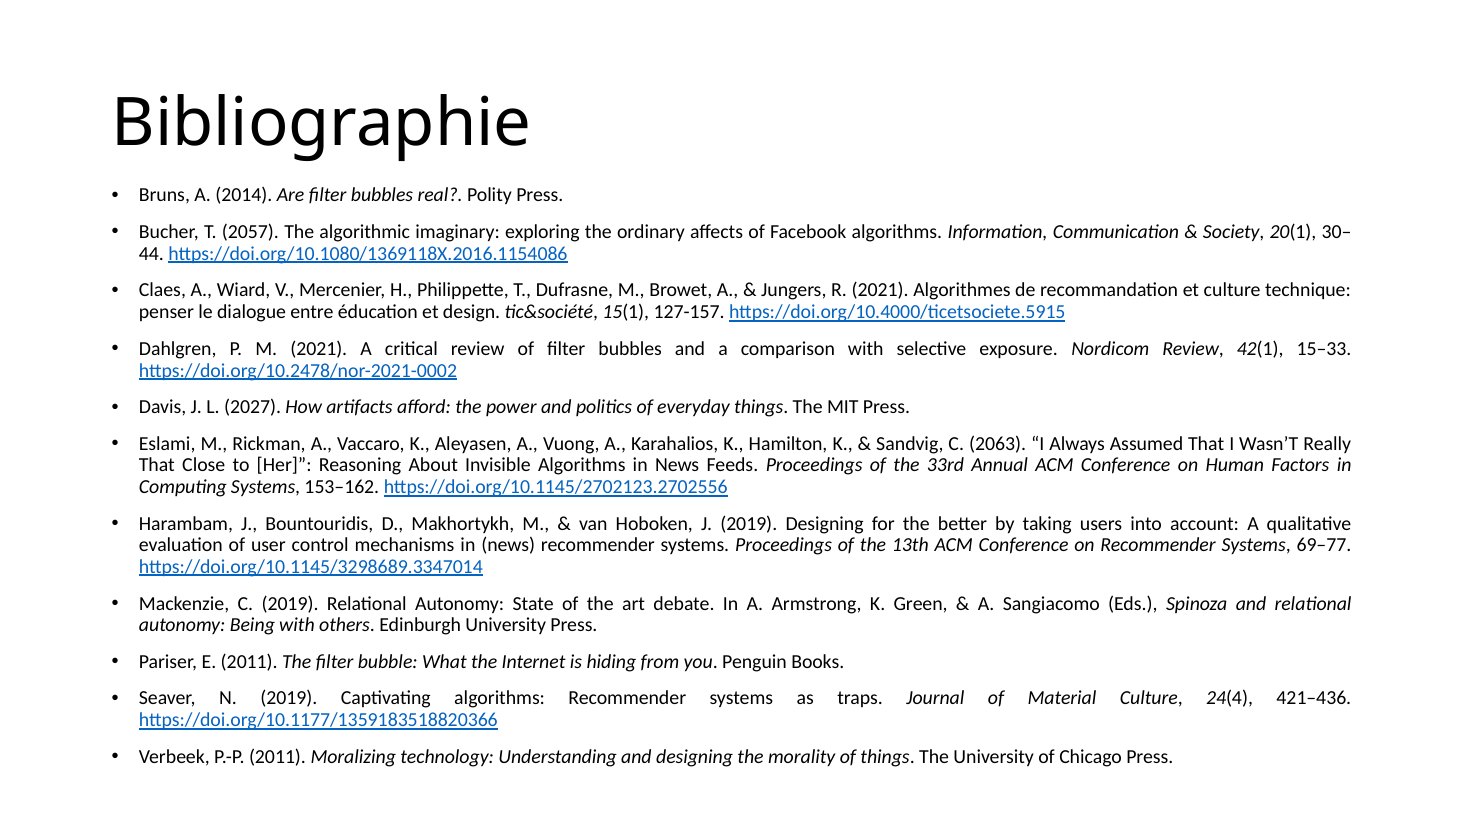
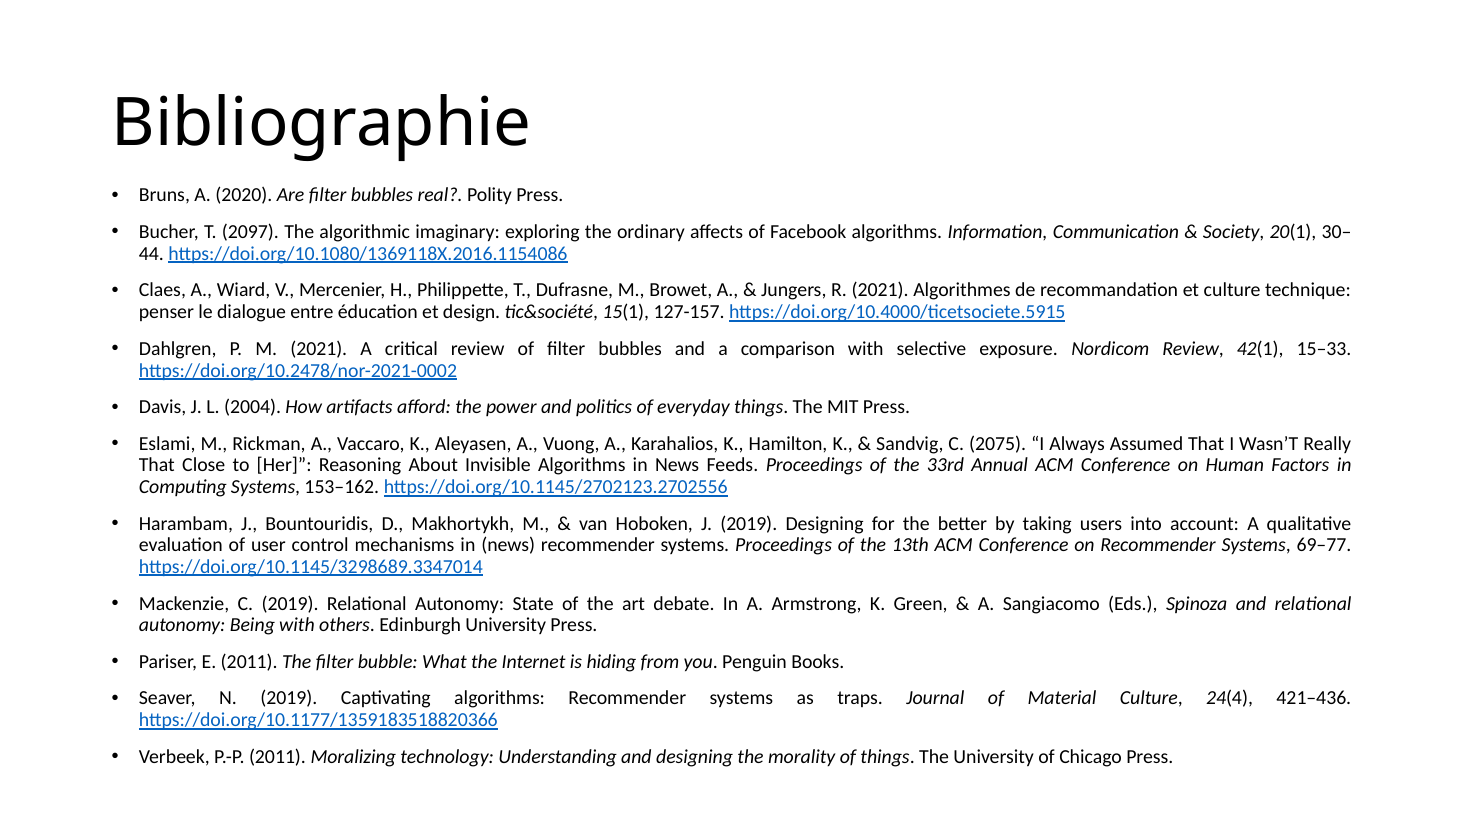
2014: 2014 -> 2020
2057: 2057 -> 2097
2027: 2027 -> 2004
2063: 2063 -> 2075
